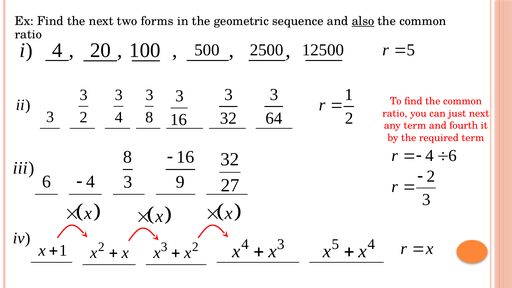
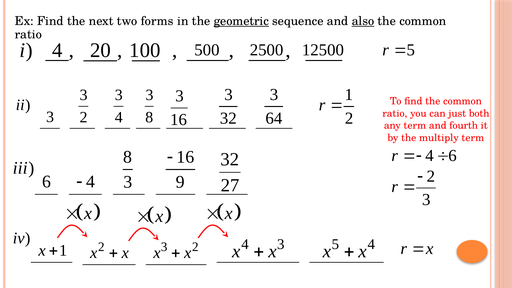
geometric underline: none -> present
just next: next -> both
required: required -> multiply
